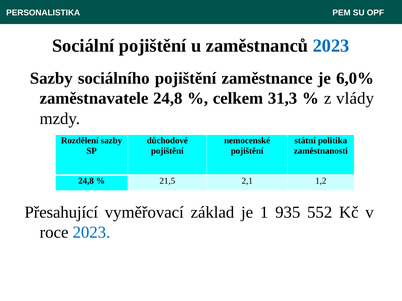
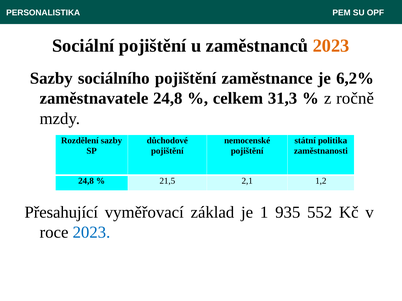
2023 at (331, 46) colour: blue -> orange
6,0%: 6,0% -> 6,2%
vlády: vlády -> ročně
